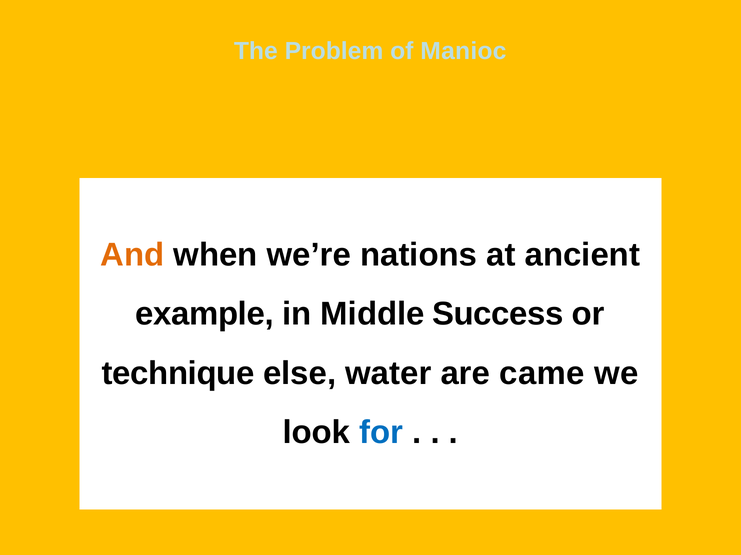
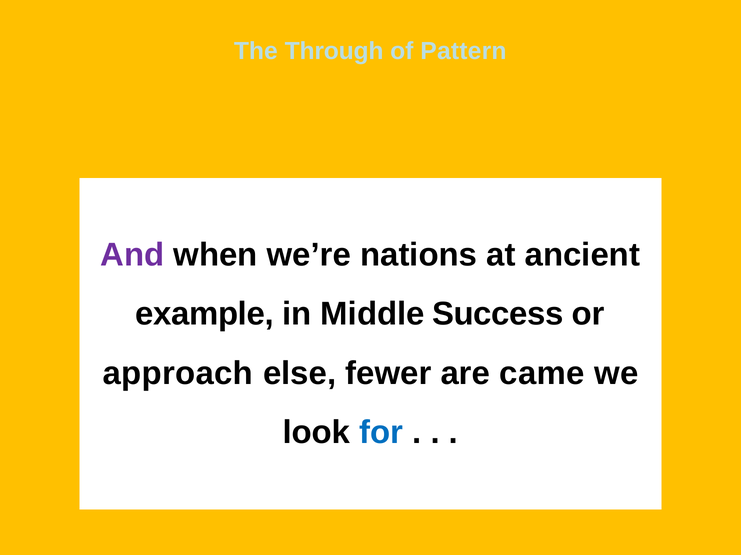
Problem: Problem -> Through
Manioc: Manioc -> Pattern
And colour: orange -> purple
technique: technique -> approach
water: water -> fewer
